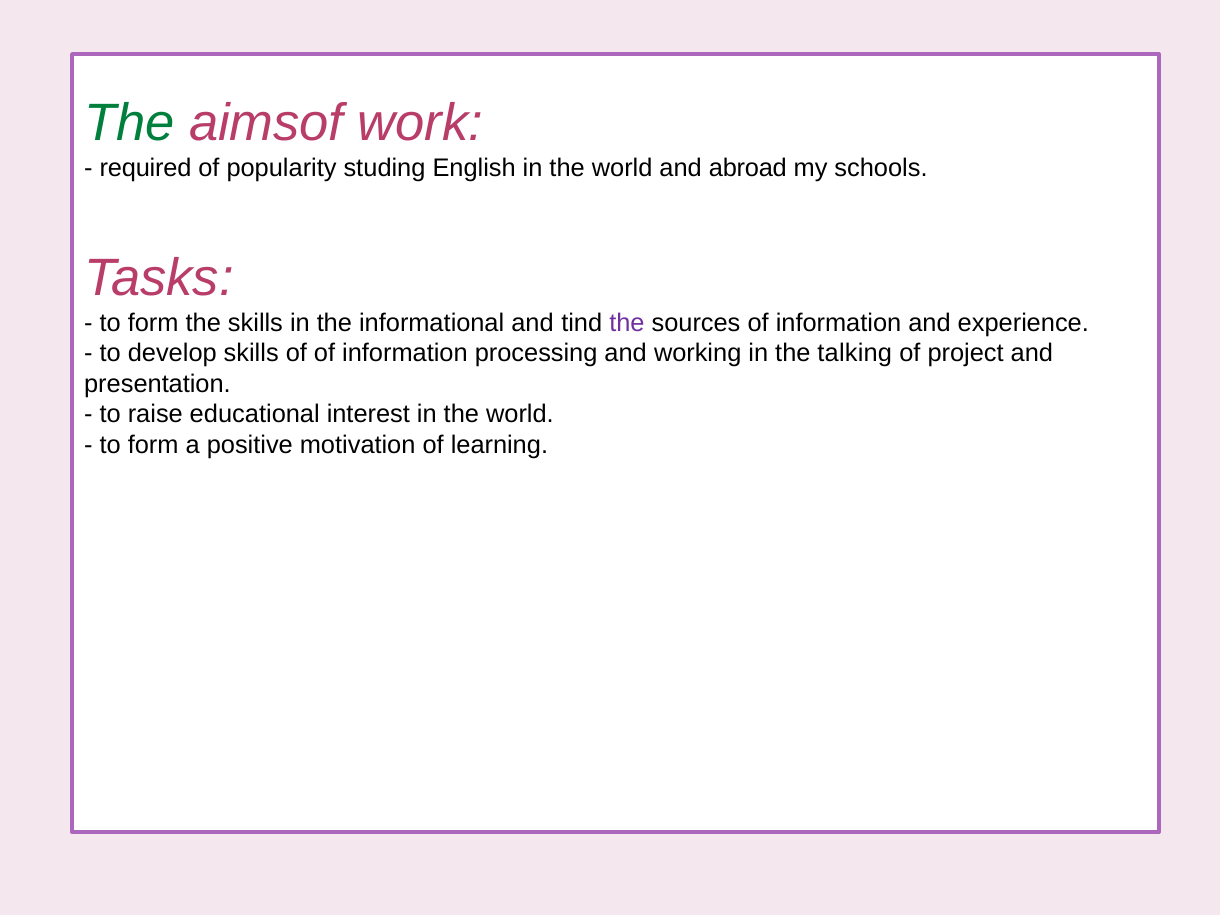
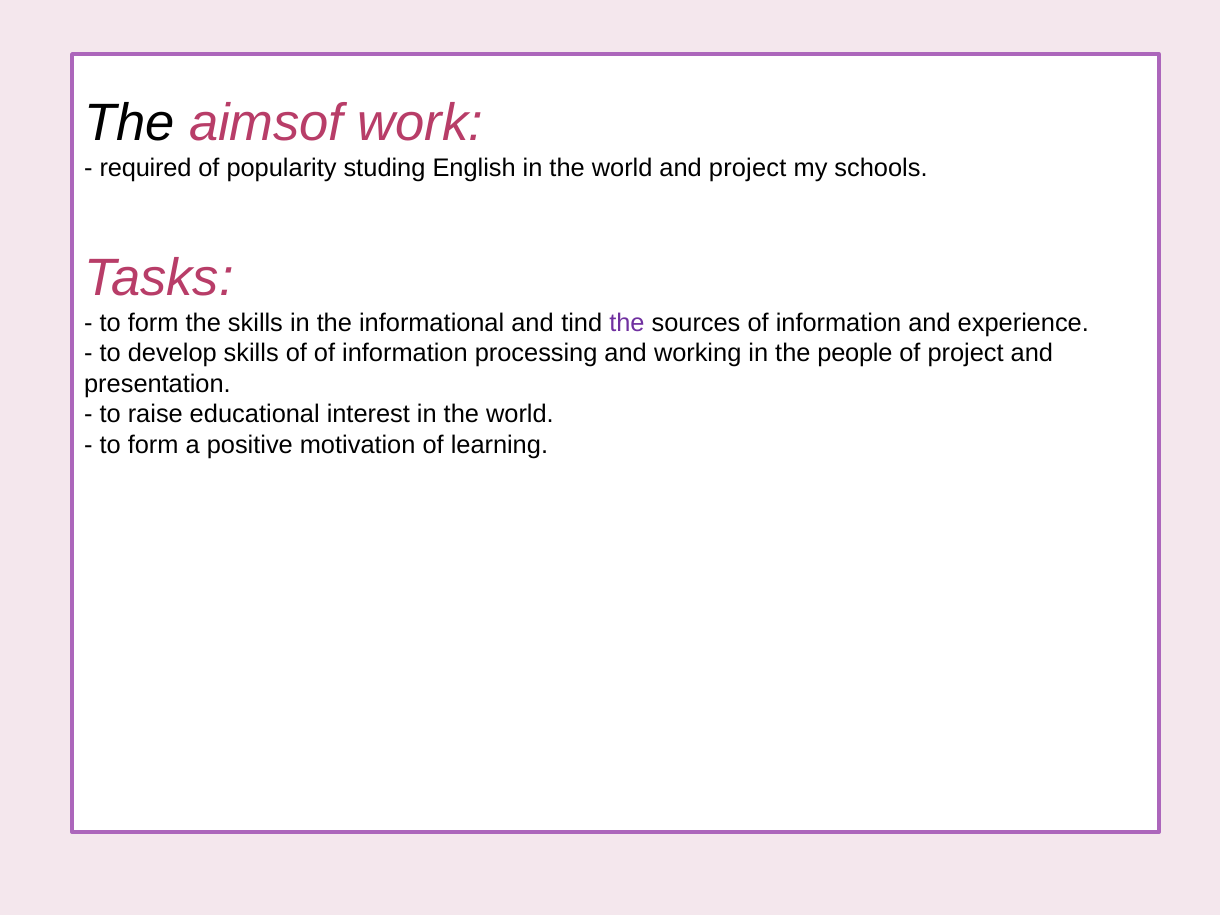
The at (129, 123) colour: green -> black
and abroad: abroad -> project
talking: talking -> people
